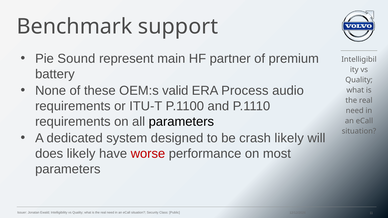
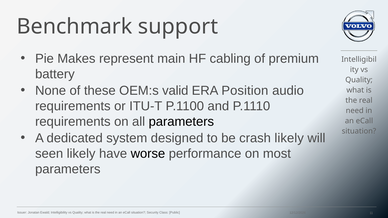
Sound: Sound -> Makes
partner: partner -> cabling
Process: Process -> Position
does: does -> seen
worse colour: red -> black
